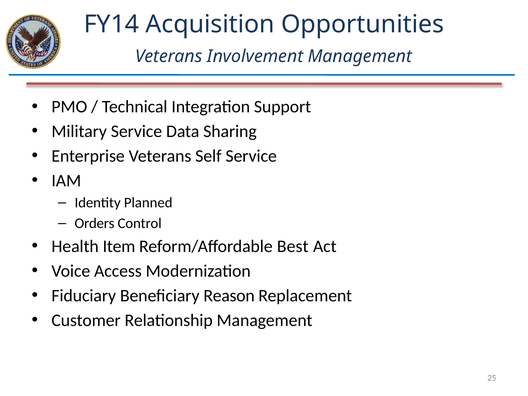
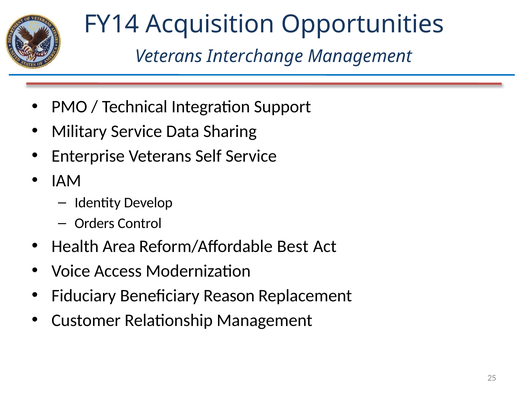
Involvement: Involvement -> Interchange
Planned: Planned -> Develop
Item: Item -> Area
